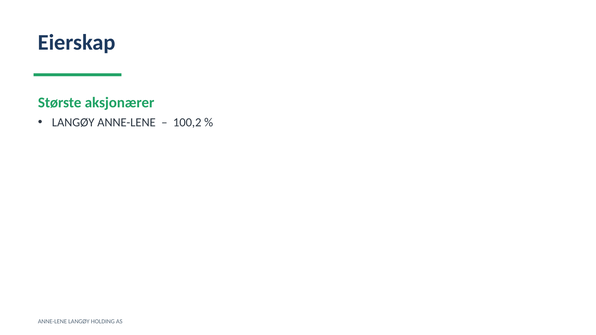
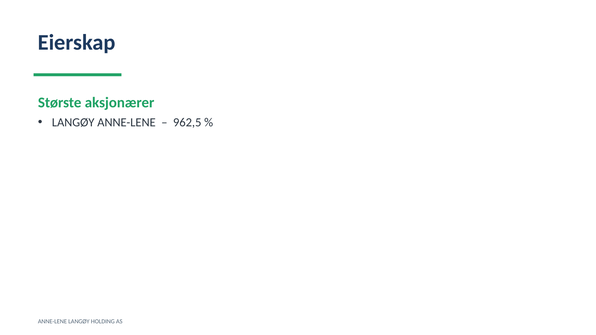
100,2: 100,2 -> 962,5
